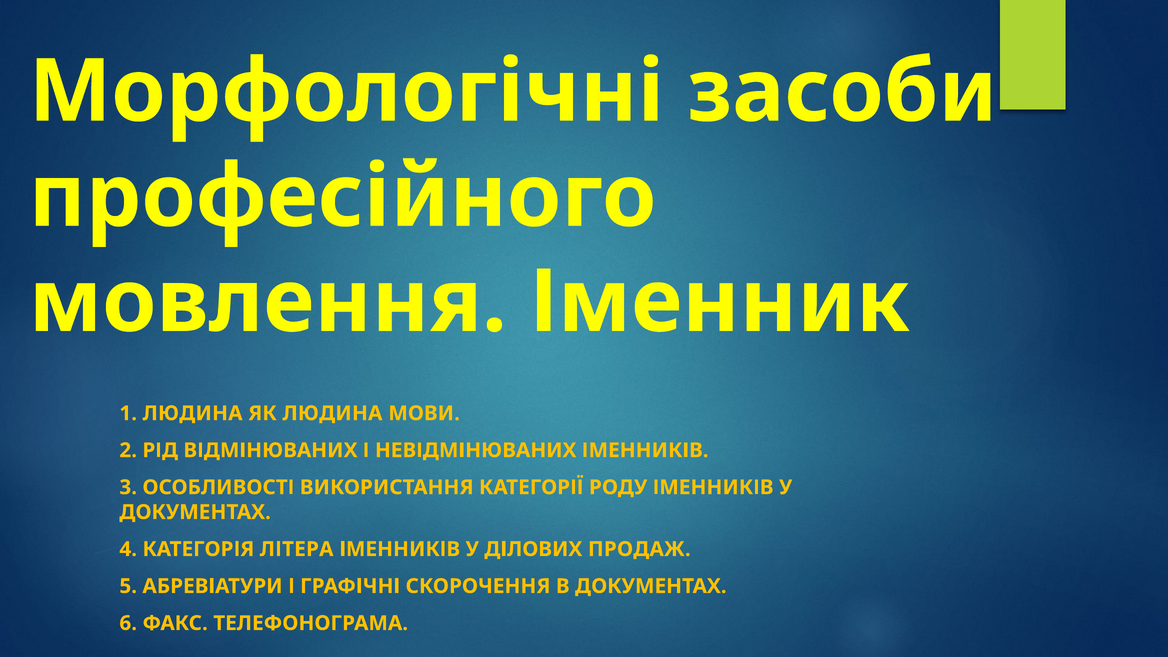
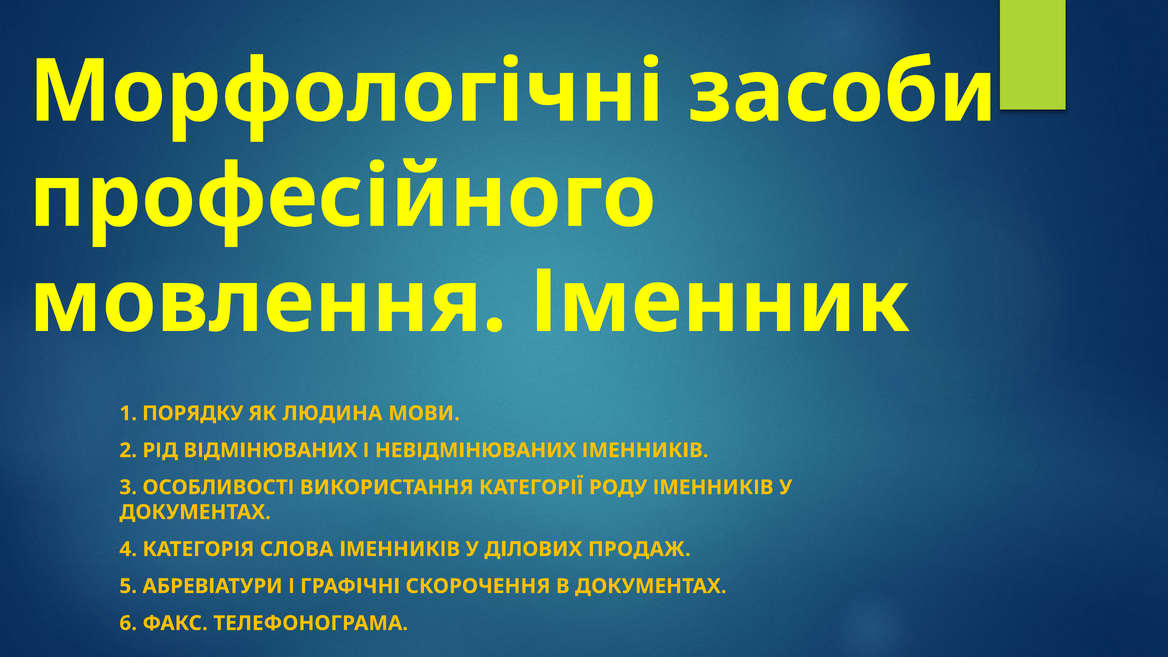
1 ЛЮДИНА: ЛЮДИНА -> ПОРЯДКУ
ЛІТЕРА: ЛІТЕРА -> СЛОВА
